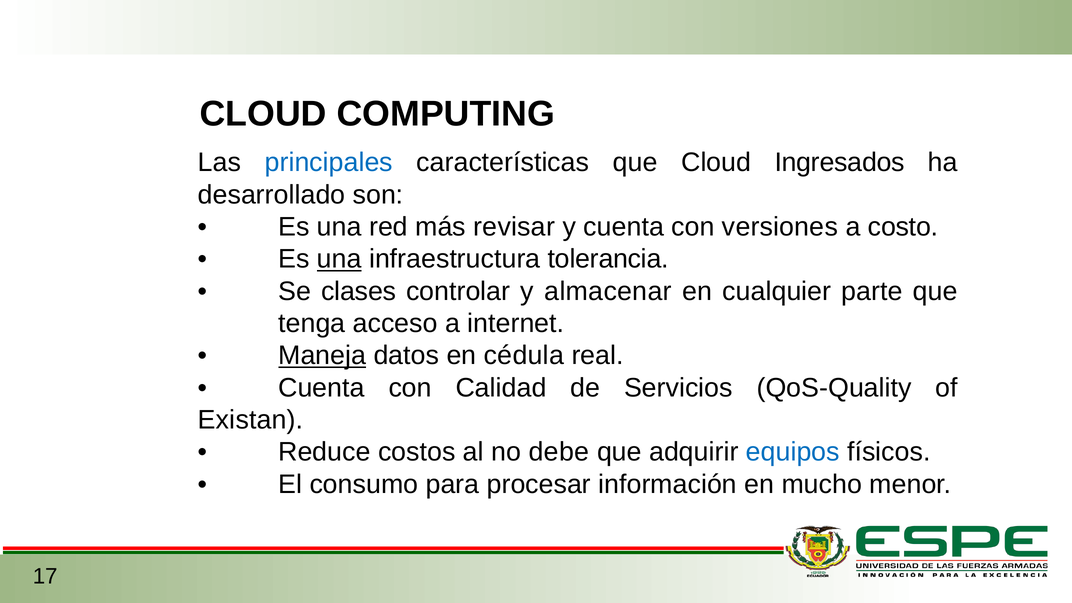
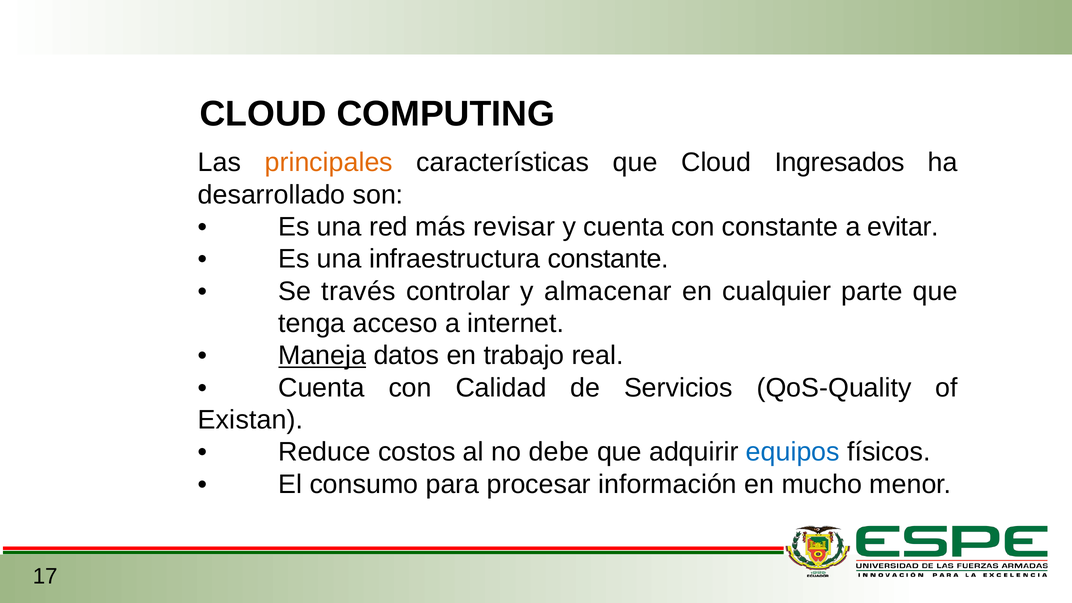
principales colour: blue -> orange
con versiones: versiones -> constante
costo: costo -> evitar
una at (339, 259) underline: present -> none
infraestructura tolerancia: tolerancia -> constante
clases: clases -> través
cédula: cédula -> trabajo
